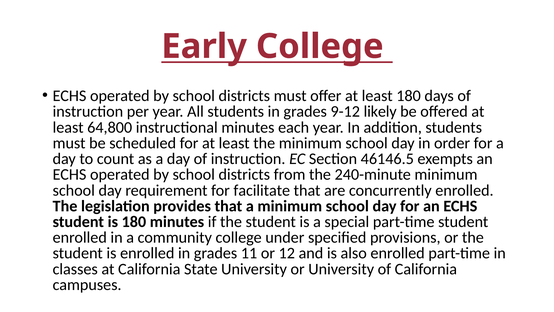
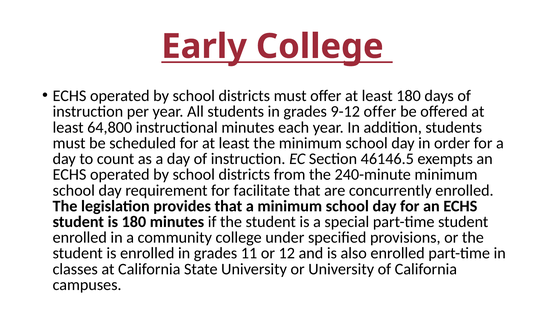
9-12 likely: likely -> offer
